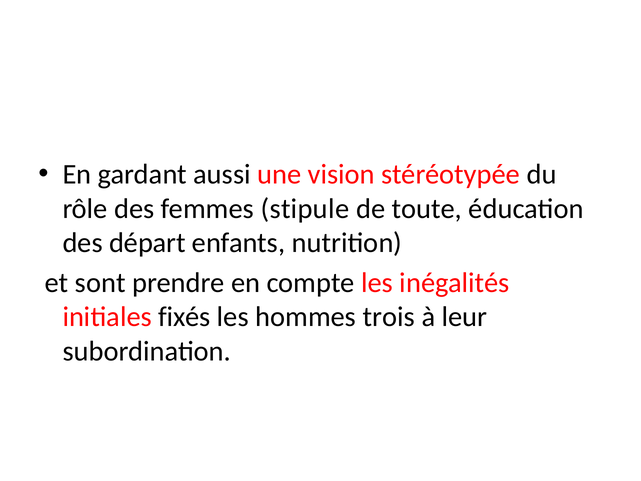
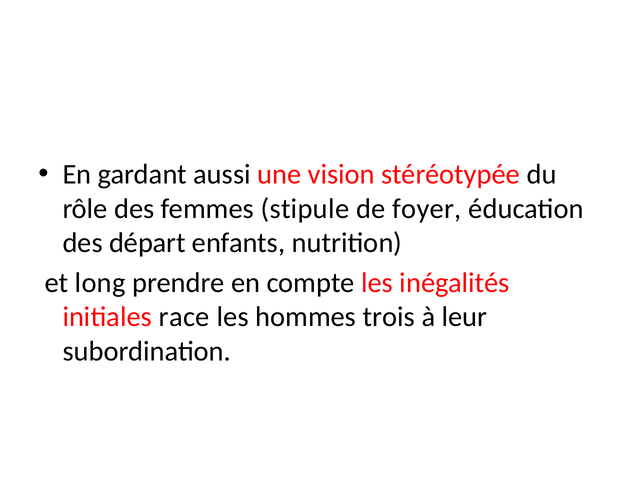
toute: toute -> foyer
sont: sont -> long
fixés: fixés -> race
